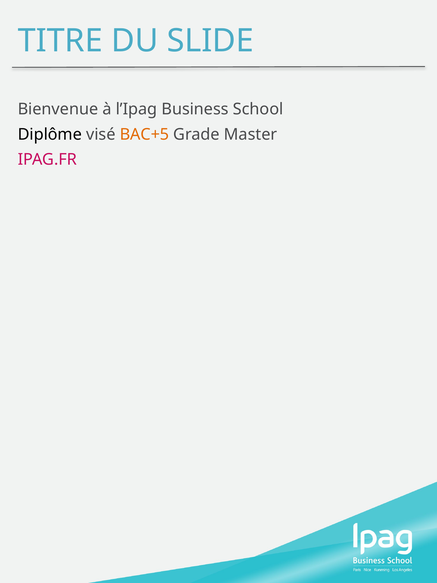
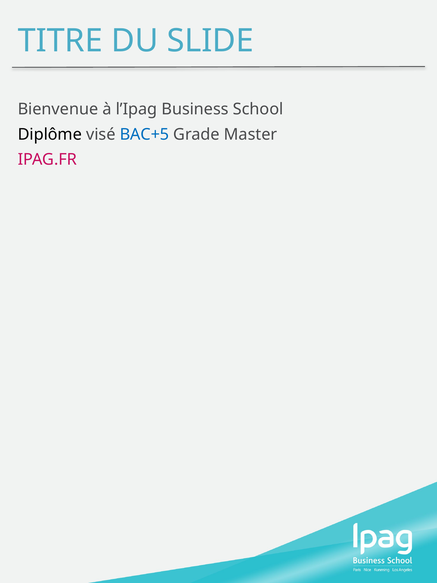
BAC+5 colour: orange -> blue
